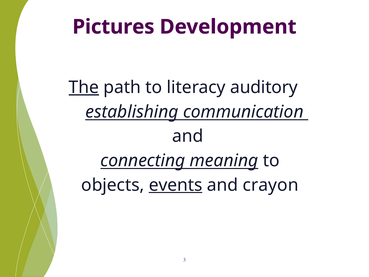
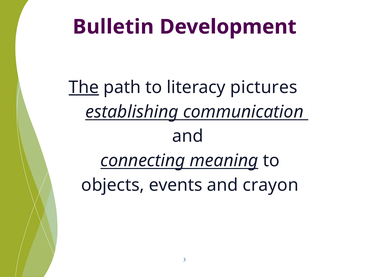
Pictures: Pictures -> Bulletin
auditory: auditory -> pictures
events underline: present -> none
